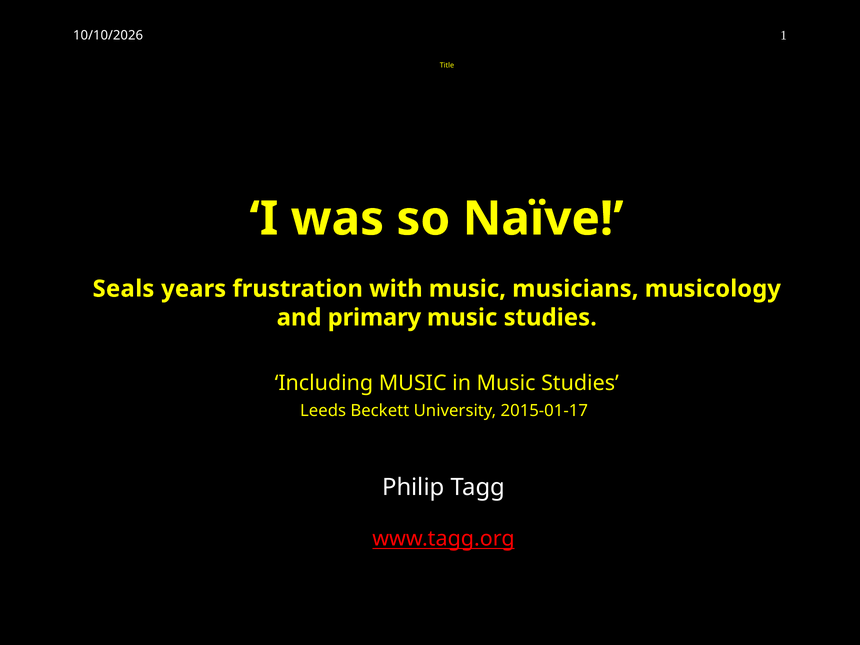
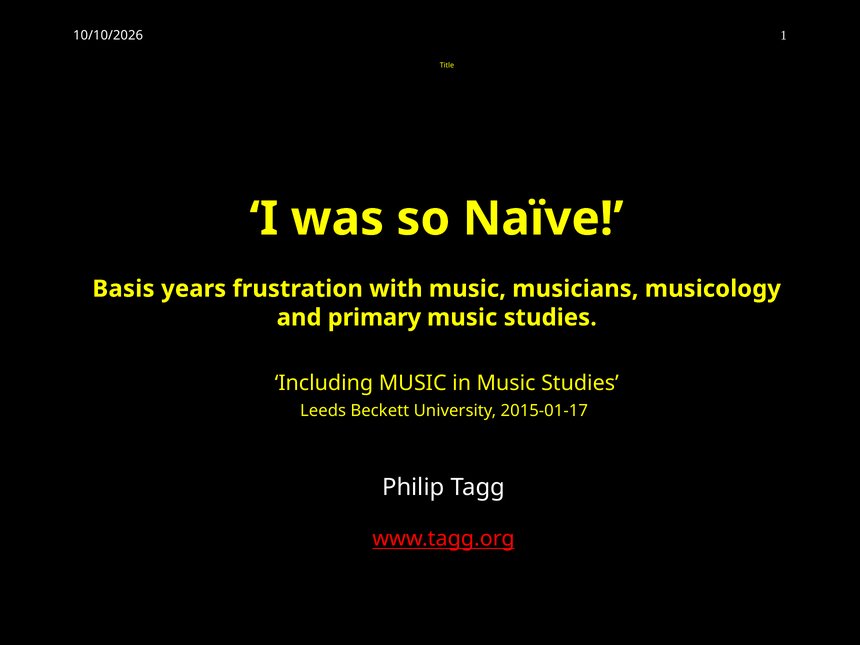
Seals: Seals -> Basis
